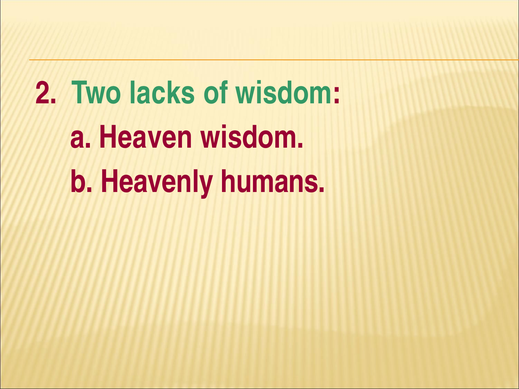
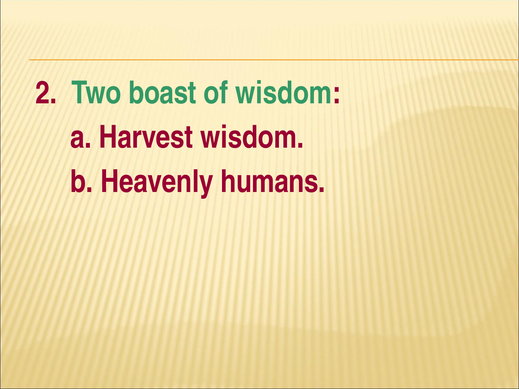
lacks: lacks -> boast
Heaven: Heaven -> Harvest
